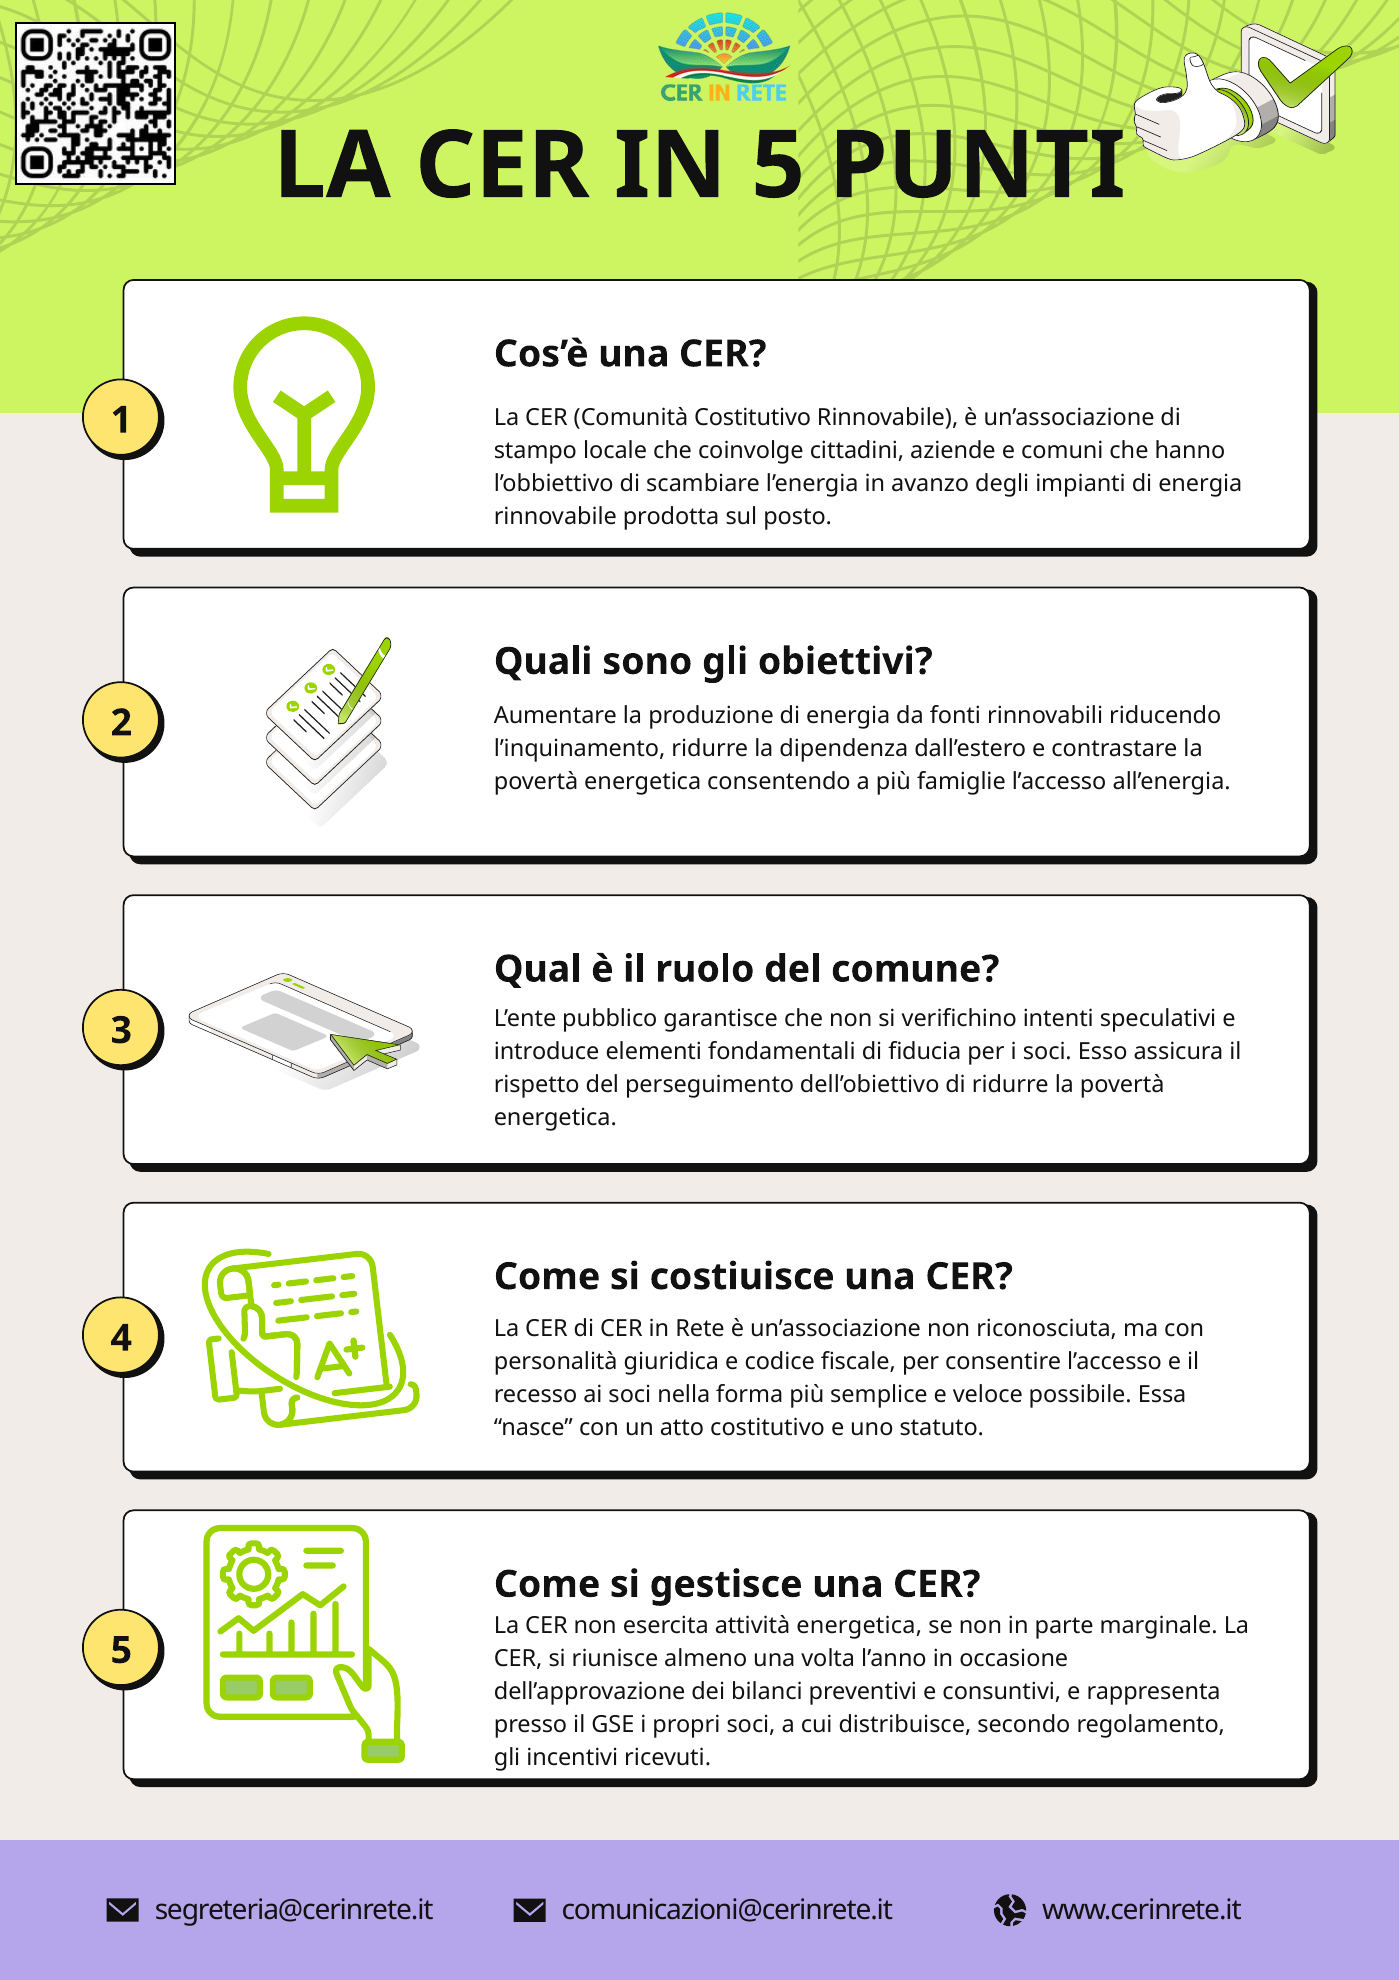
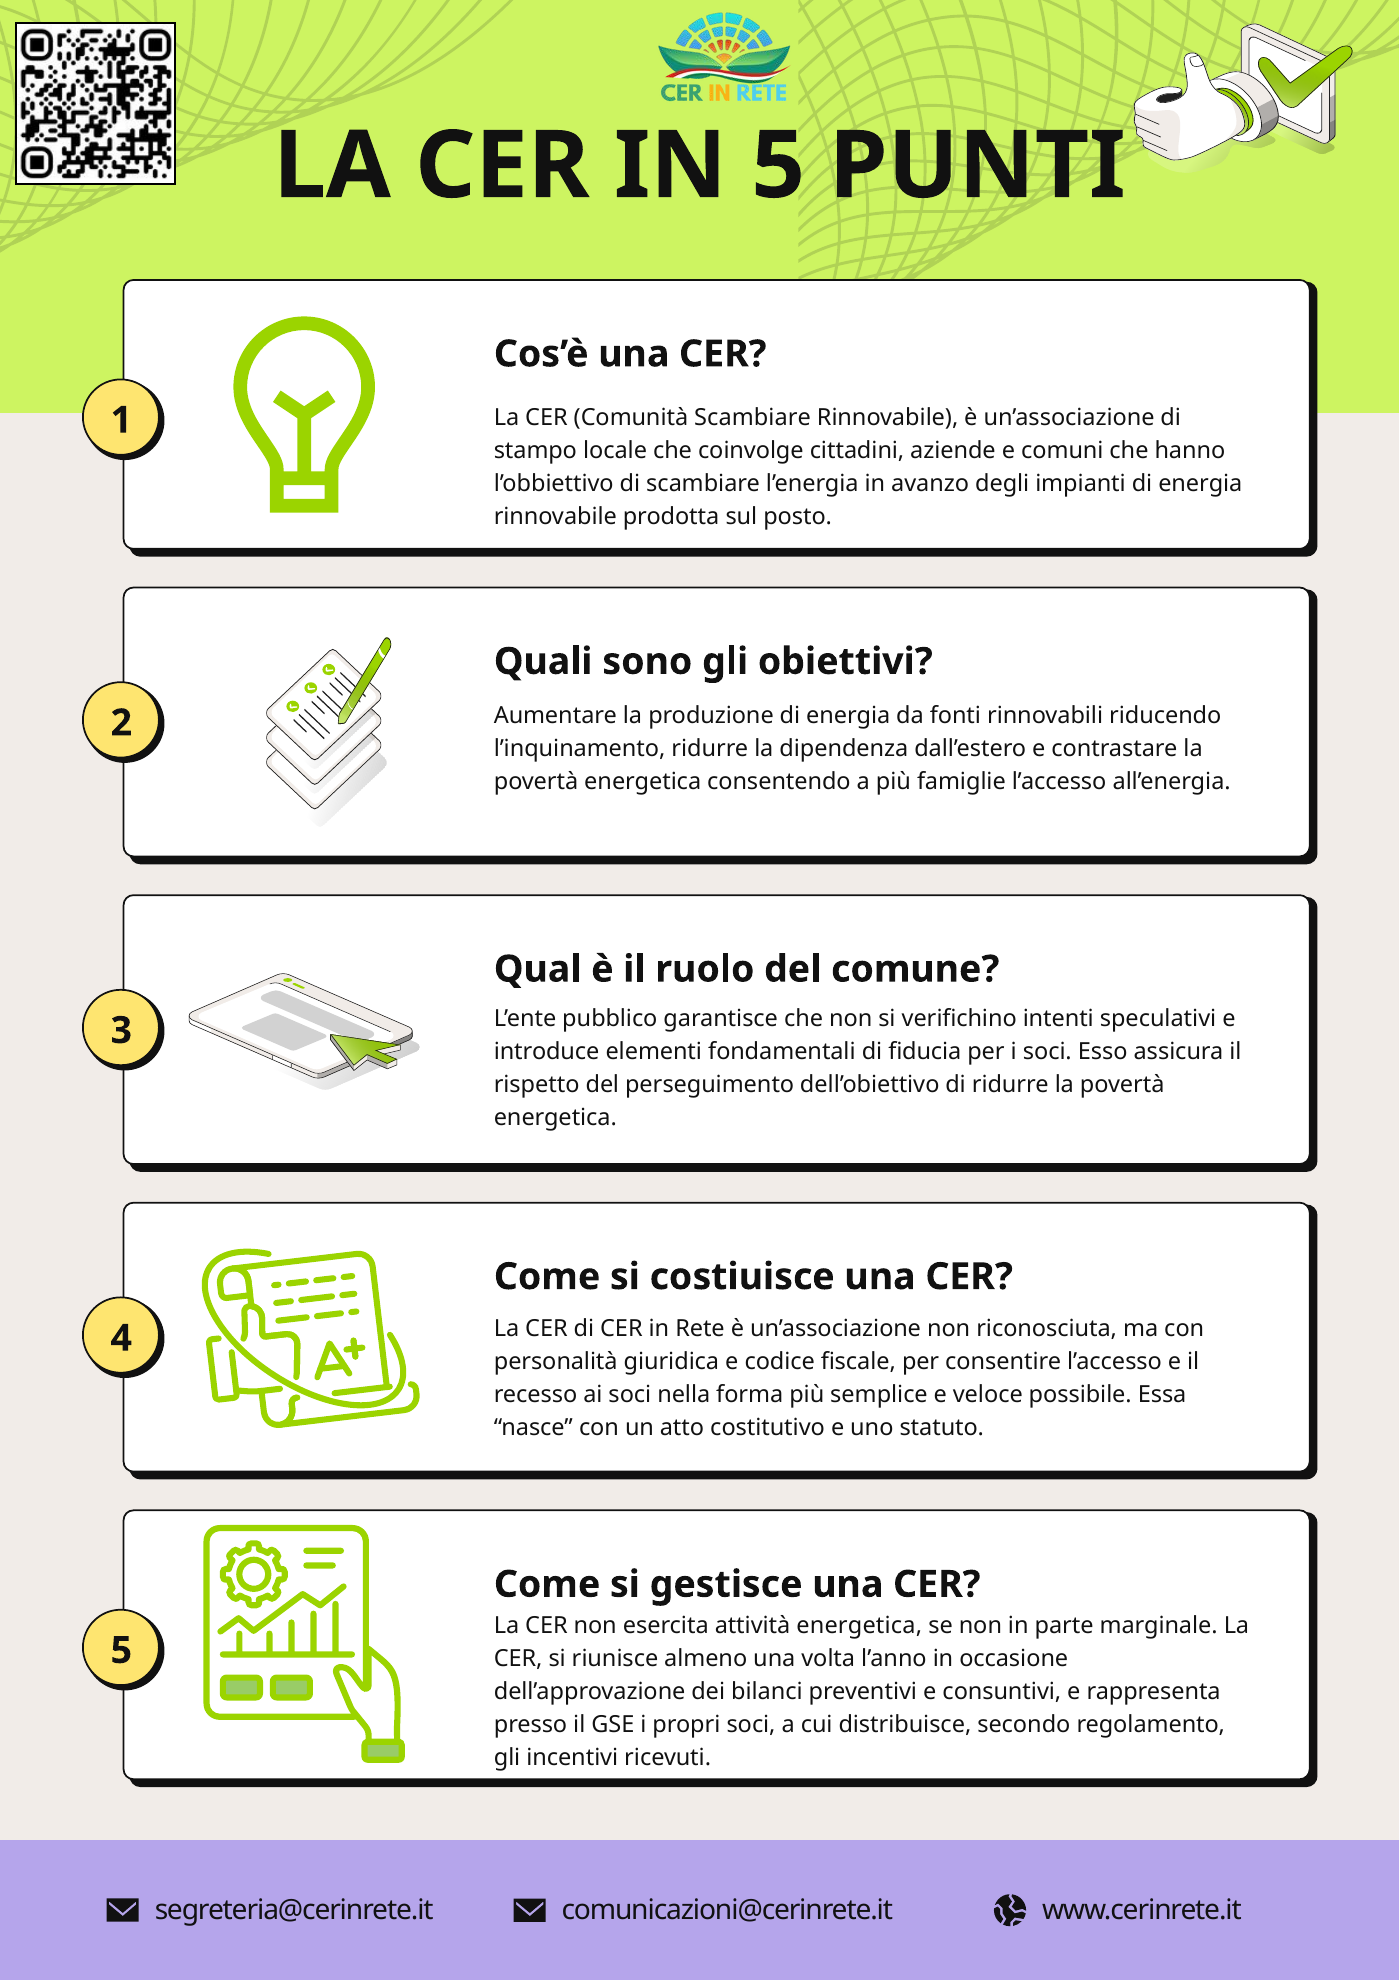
Comunità Costitutivo: Costitutivo -> Scambiare
